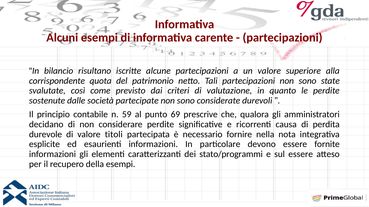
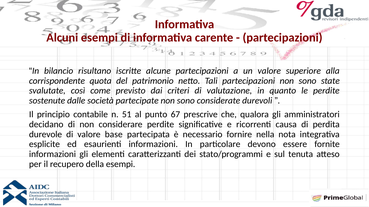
59: 59 -> 51
69: 69 -> 67
titoli: titoli -> base
sul essere: essere -> tenuta
